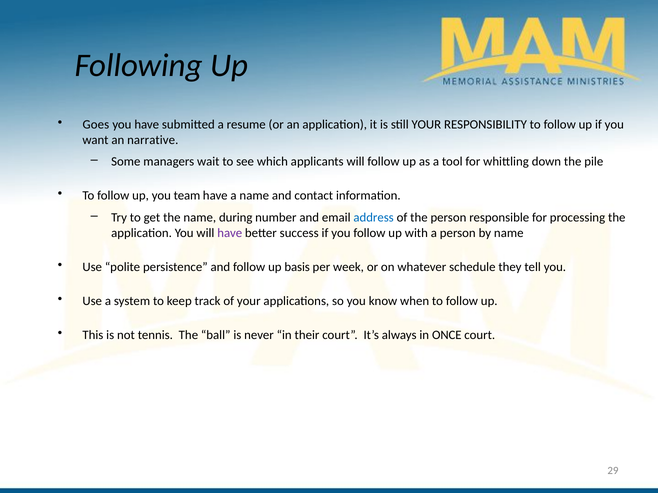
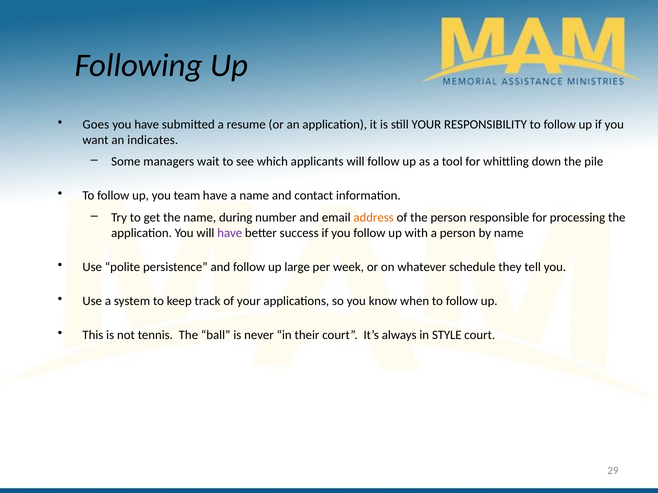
narrative: narrative -> indicates
address colour: blue -> orange
basis: basis -> large
ONCE: ONCE -> STYLE
